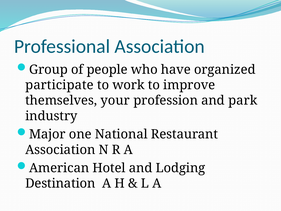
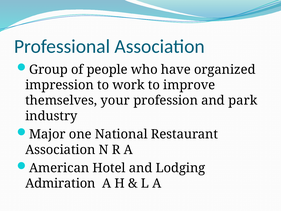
participate: participate -> impression
Destination: Destination -> Admiration
